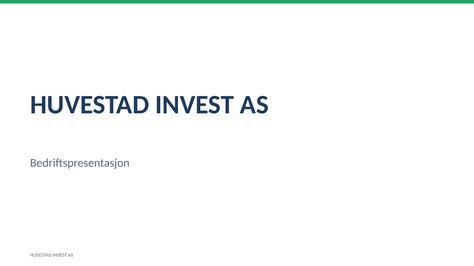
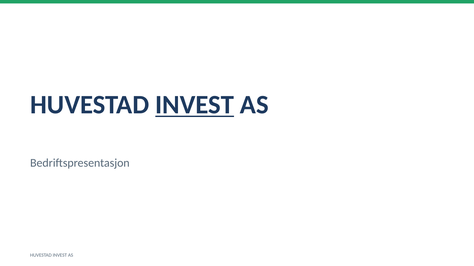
INVEST at (195, 105) underline: none -> present
